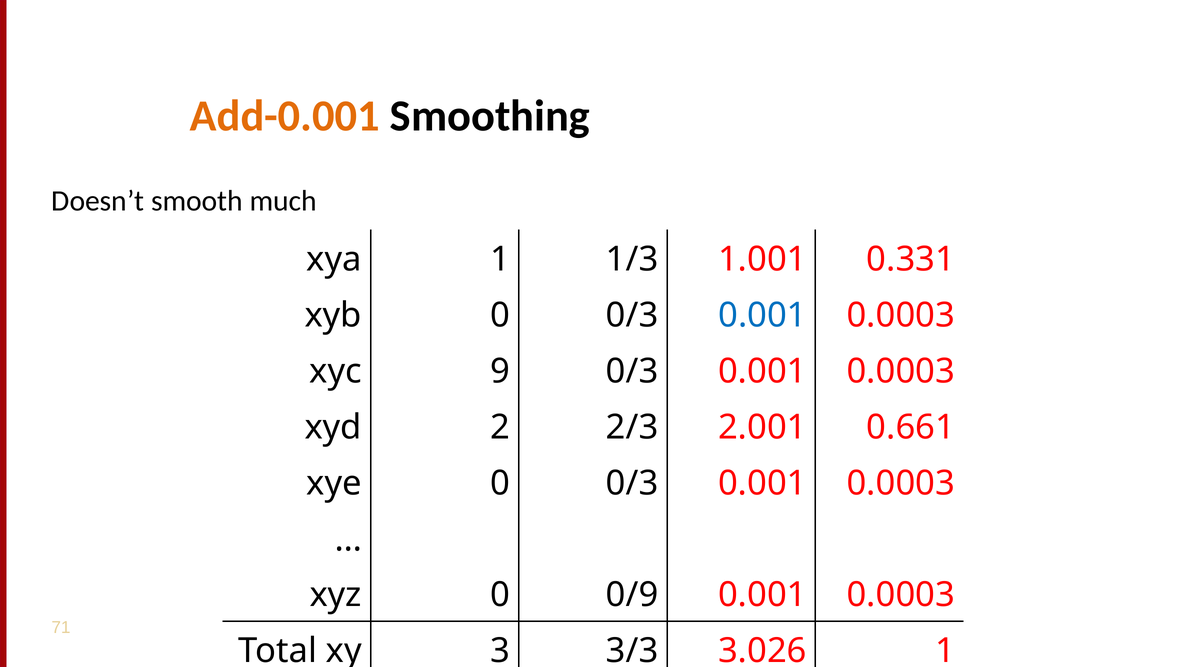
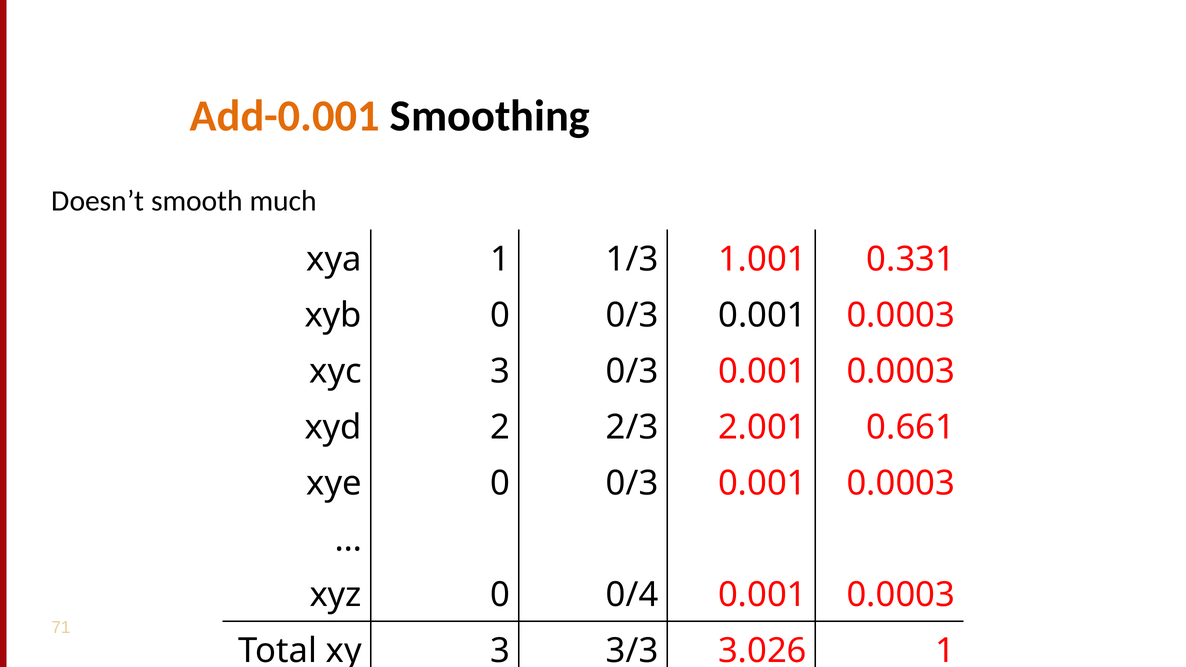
0.001 at (762, 315) colour: blue -> black
xyc 9: 9 -> 3
0/9: 0/9 -> 0/4
